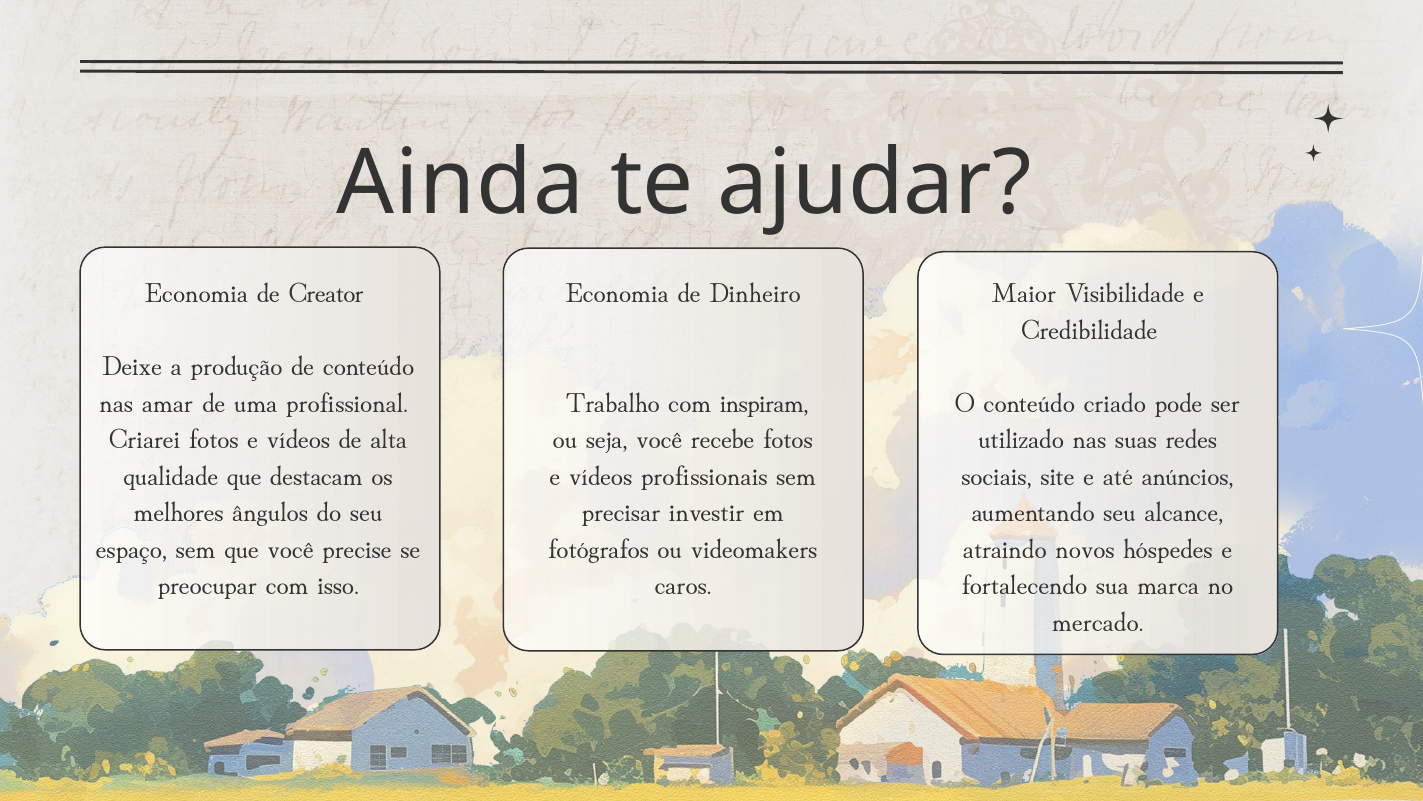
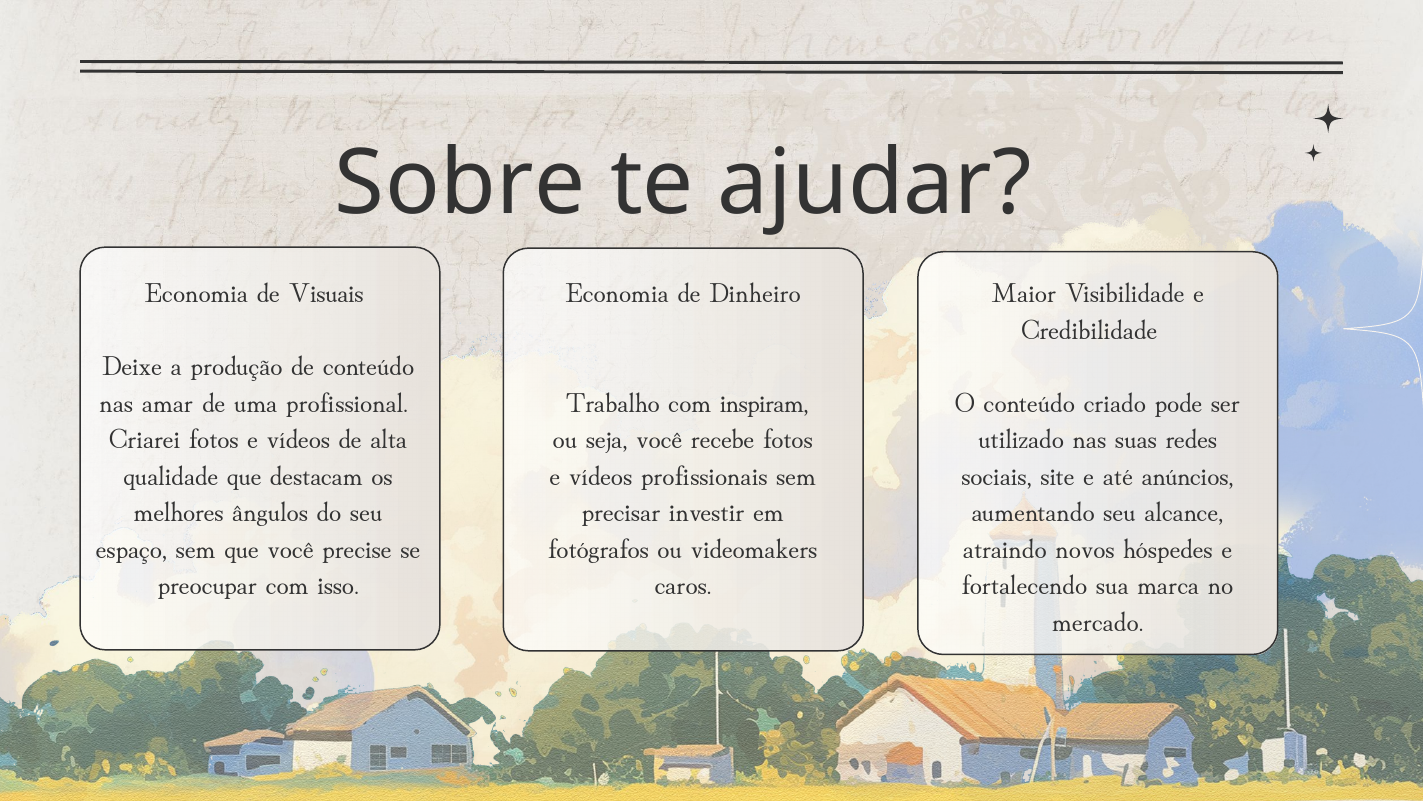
Ainda: Ainda -> Sobre
Creator: Creator -> Visuais
